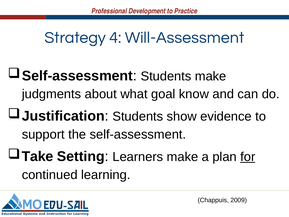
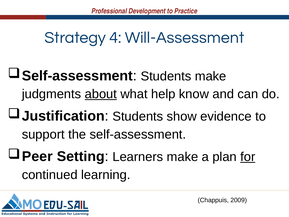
about underline: none -> present
goal: goal -> help
Take: Take -> Peer
